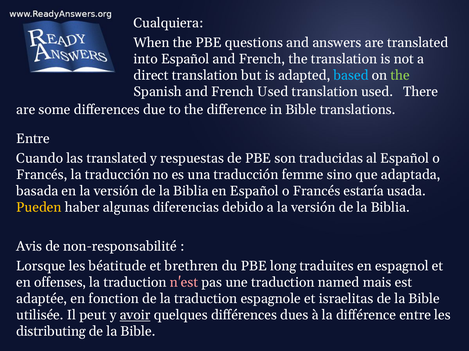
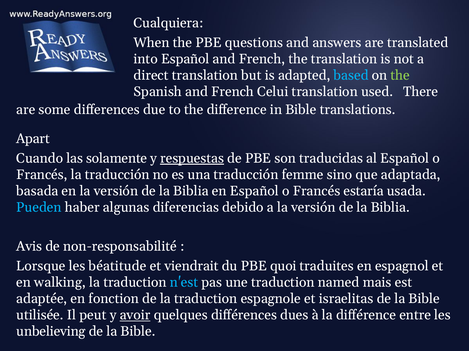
French Used: Used -> Celui
Entre at (33, 139): Entre -> Apart
las translated: translated -> solamente
respuestas underline: none -> present
Pueden colour: yellow -> light blue
brethren: brethren -> viendrait
long: long -> quoi
offenses: offenses -> walking
n'est colour: pink -> light blue
distributing: distributing -> unbelieving
